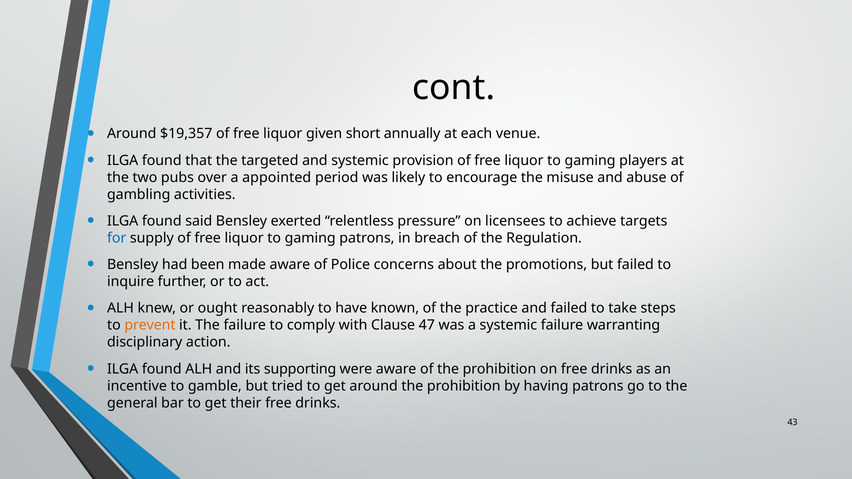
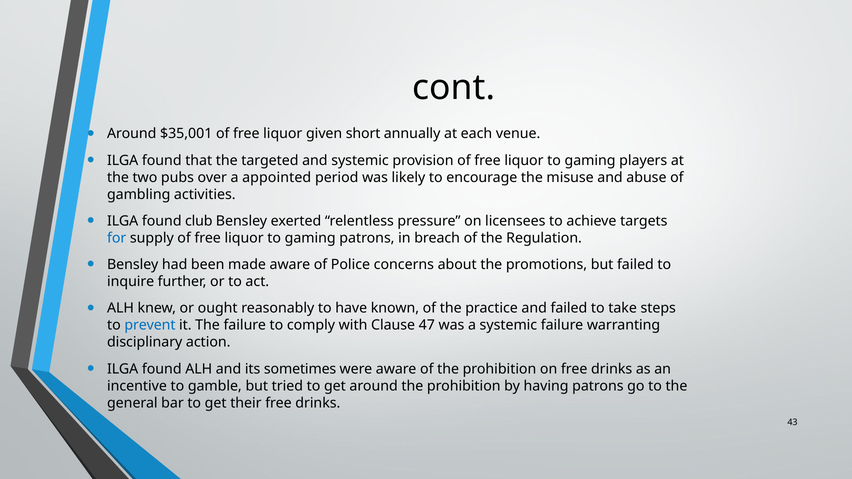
$19,357: $19,357 -> $35,001
said: said -> club
prevent colour: orange -> blue
supporting: supporting -> sometimes
